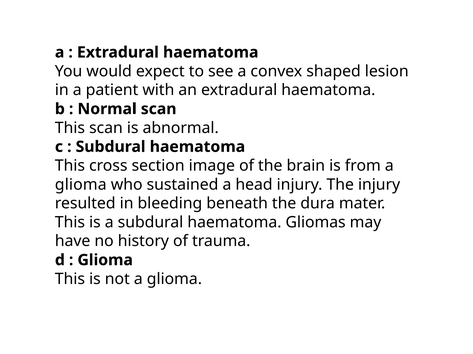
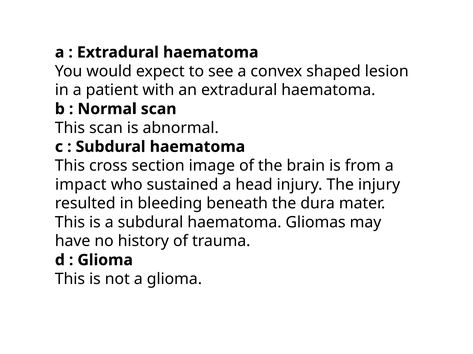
glioma at (81, 185): glioma -> impact
